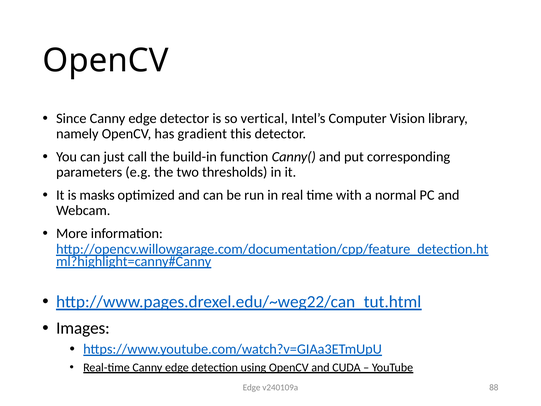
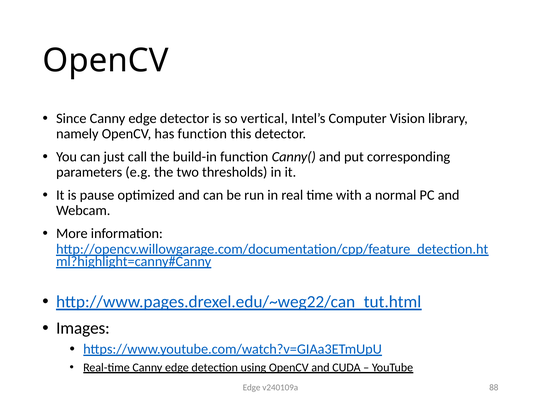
has gradient: gradient -> function
masks: masks -> pause
